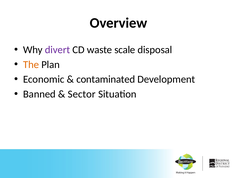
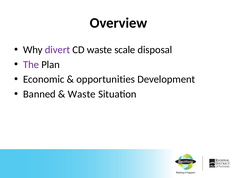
The colour: orange -> purple
contaminated: contaminated -> opportunities
Sector at (82, 94): Sector -> Waste
